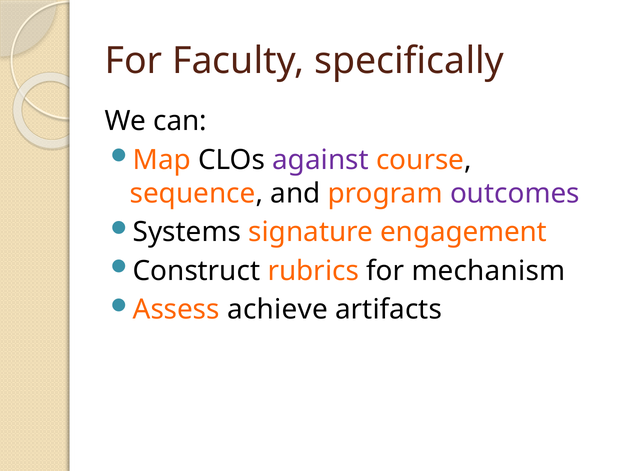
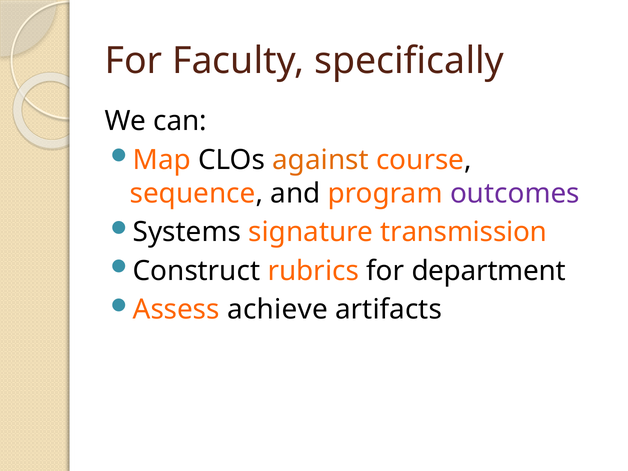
against colour: purple -> orange
engagement: engagement -> transmission
mechanism: mechanism -> department
